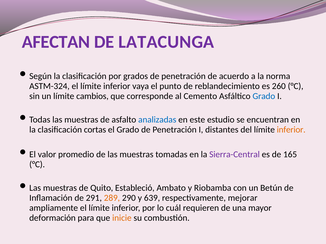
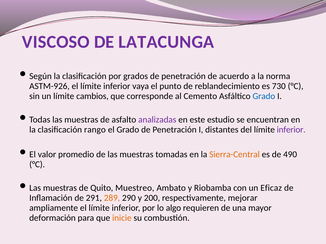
AFECTAN: AFECTAN -> VISCOSO
ASTM-324: ASTM-324 -> ASTM-926
260: 260 -> 730
analizadas colour: blue -> purple
cortas: cortas -> rango
inferior at (291, 130) colour: orange -> purple
Sierra-Central colour: purple -> orange
165: 165 -> 490
Estableció: Estableció -> Muestreo
Betún: Betún -> Eficaz
639: 639 -> 200
cuál: cuál -> algo
